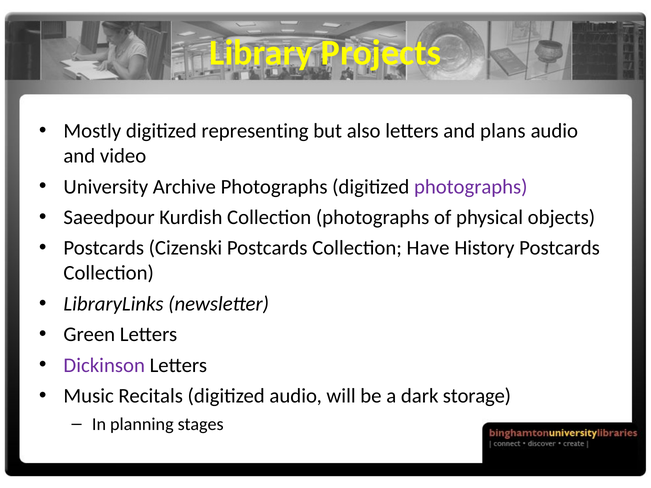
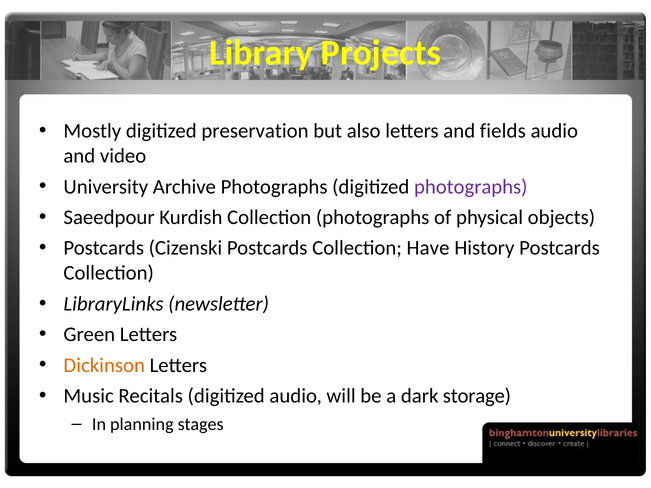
representing: representing -> preservation
plans: plans -> fields
Dickinson colour: purple -> orange
